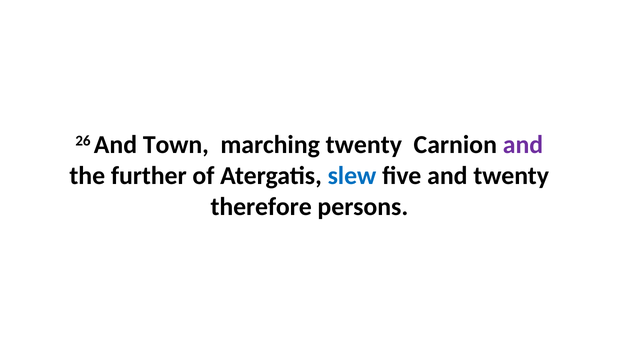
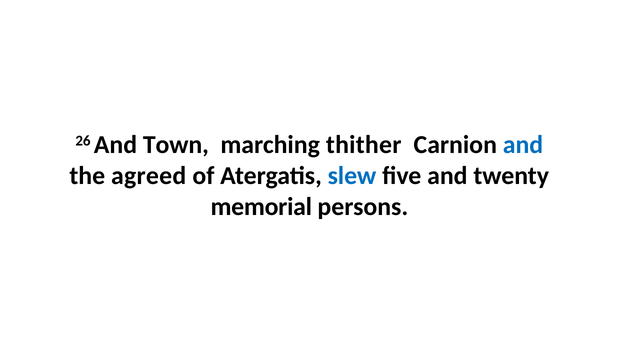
marching twenty: twenty -> thither
and at (523, 145) colour: purple -> blue
further: further -> agreed
therefore: therefore -> memorial
